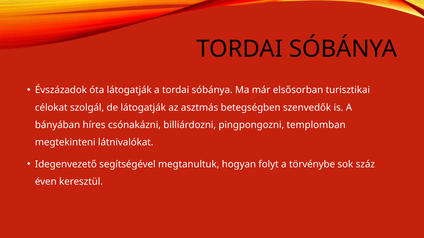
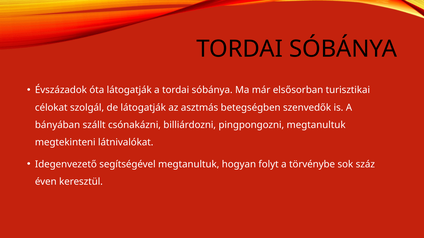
híres: híres -> szállt
pingpongozni templomban: templomban -> megtanultuk
